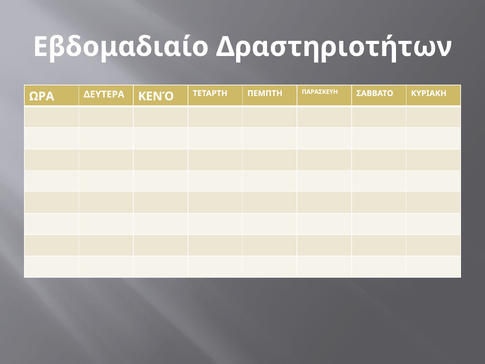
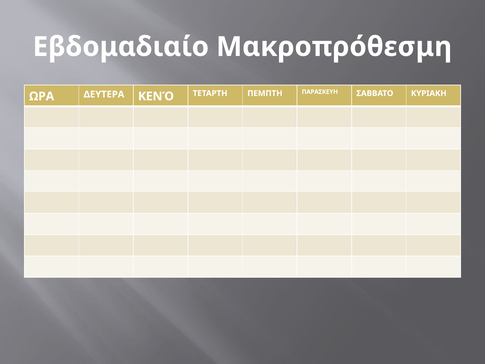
Δραστηριοτήτων: Δραστηριοτήτων -> Μακροπρόθεσμη
